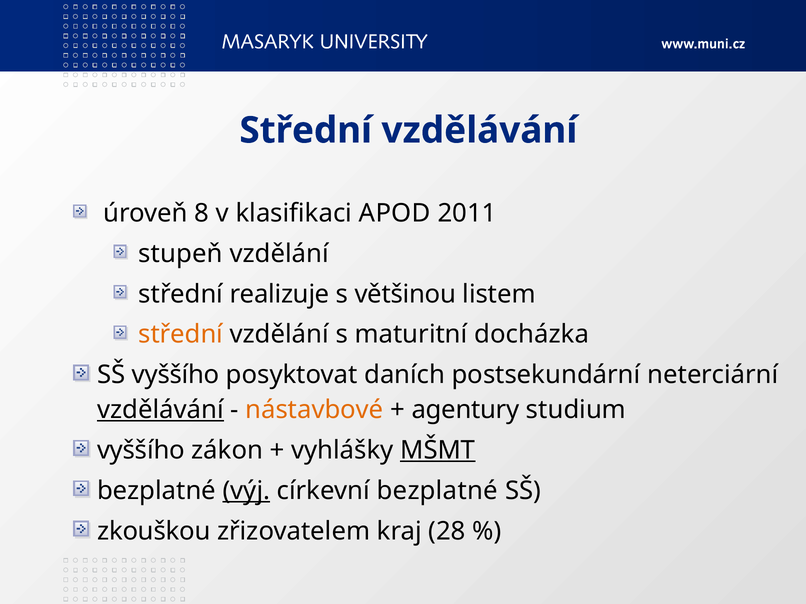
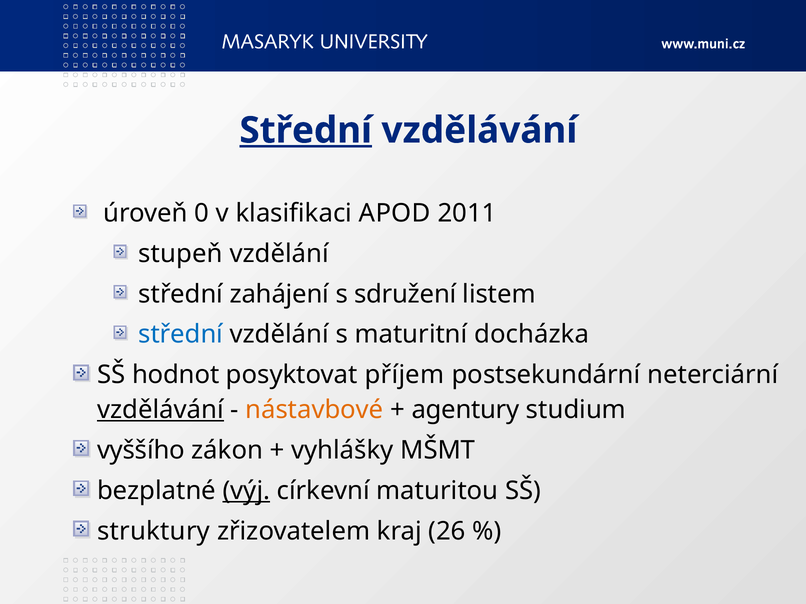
Střední at (306, 131) underline: none -> present
8: 8 -> 0
realizuje: realizuje -> zahájení
většinou: většinou -> sdružení
střední at (181, 335) colour: orange -> blue
SŠ vyššího: vyššího -> hodnot
daních: daních -> příjem
MŠMT underline: present -> none
církevní bezplatné: bezplatné -> maturitou
zkouškou: zkouškou -> struktury
28: 28 -> 26
